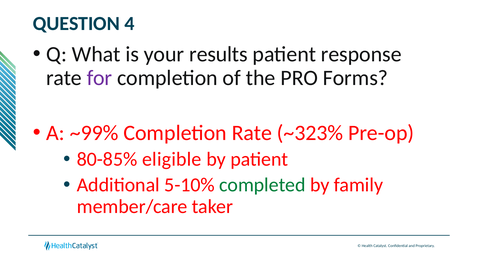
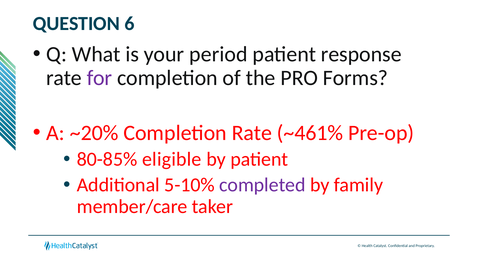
4: 4 -> 6
results: results -> period
~99%: ~99% -> ~20%
~323%: ~323% -> ~461%
completed colour: green -> purple
